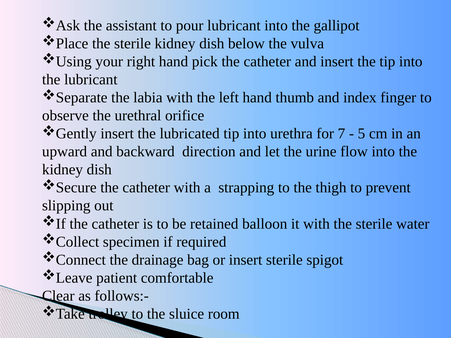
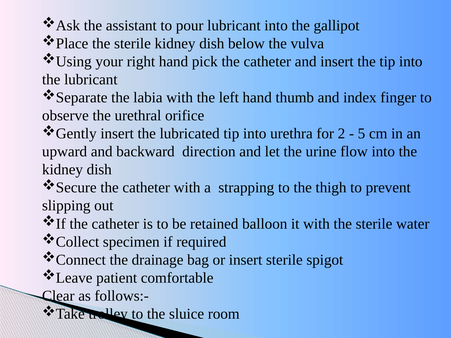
7: 7 -> 2
